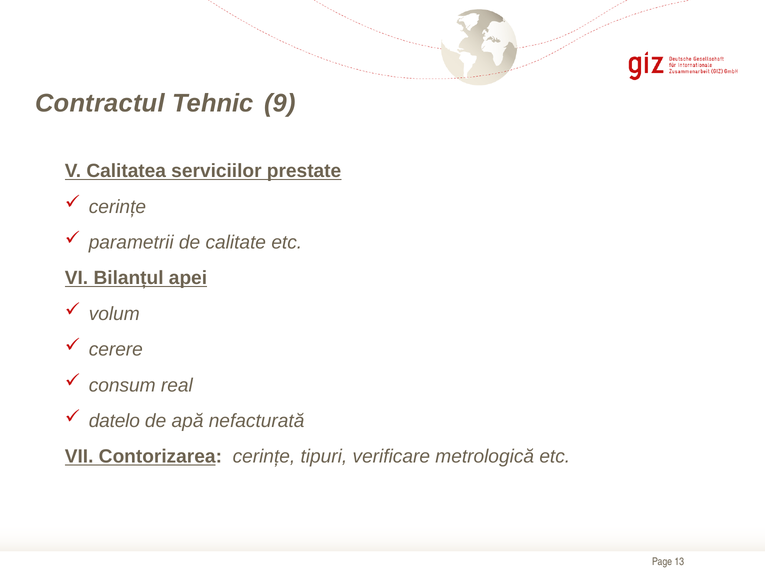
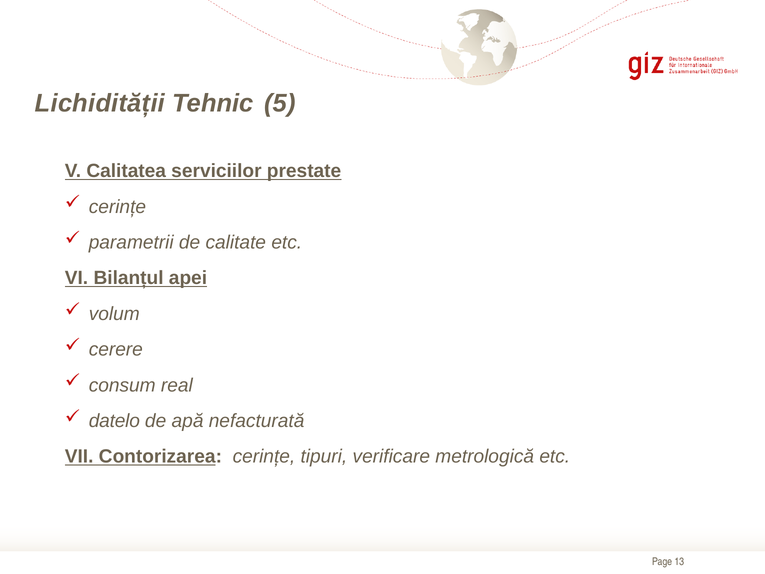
Contractul: Contractul -> Lichidității
9: 9 -> 5
